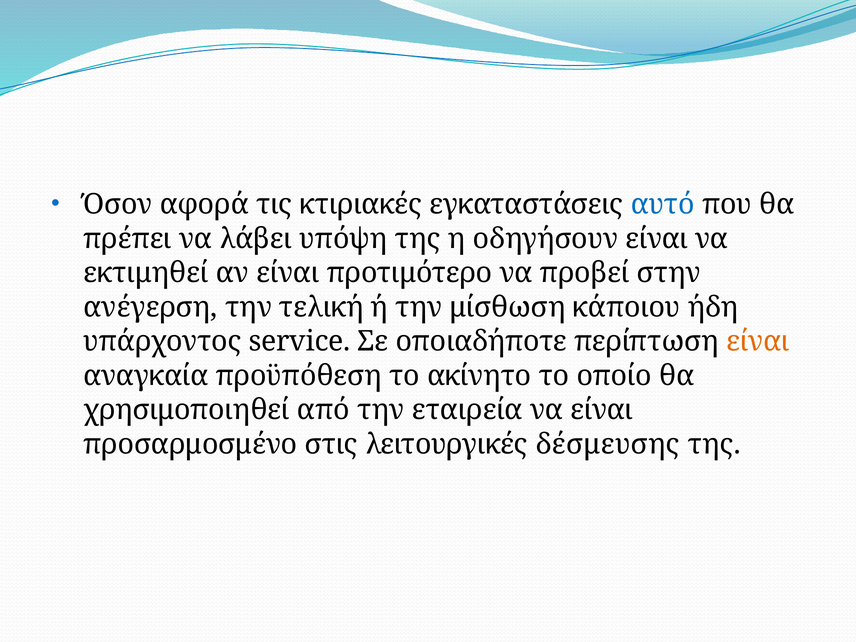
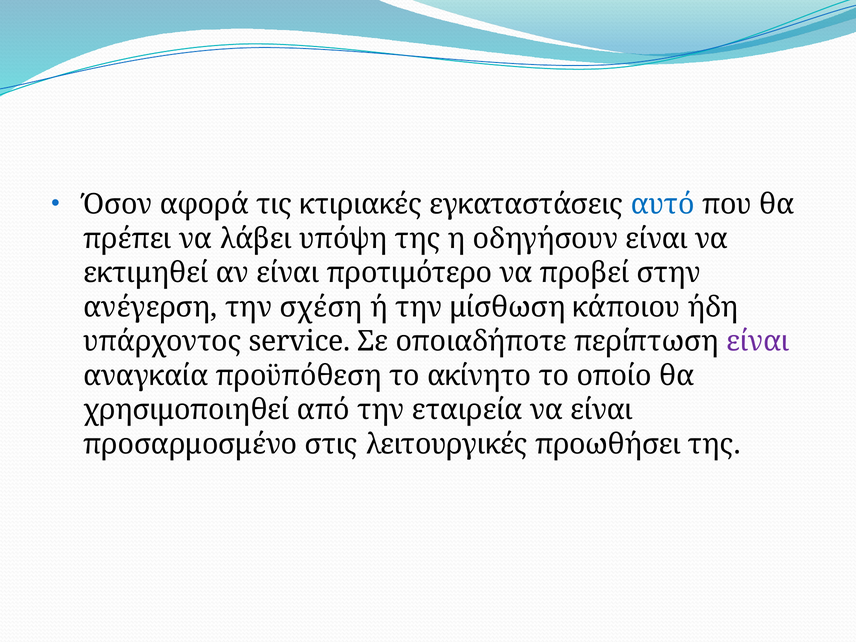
τελική: τελική -> σχέση
είναι at (758, 341) colour: orange -> purple
δέσμευσης: δέσμευσης -> προωθήσει
